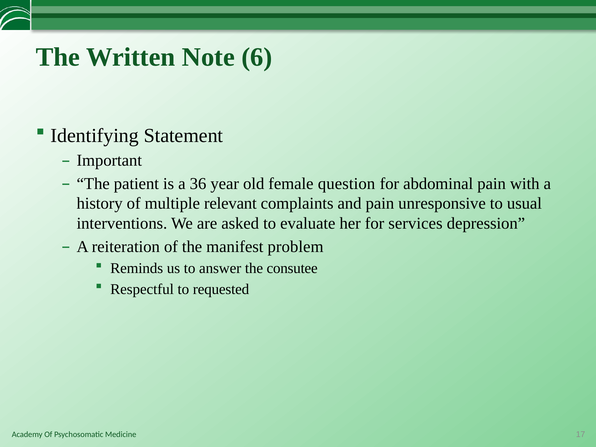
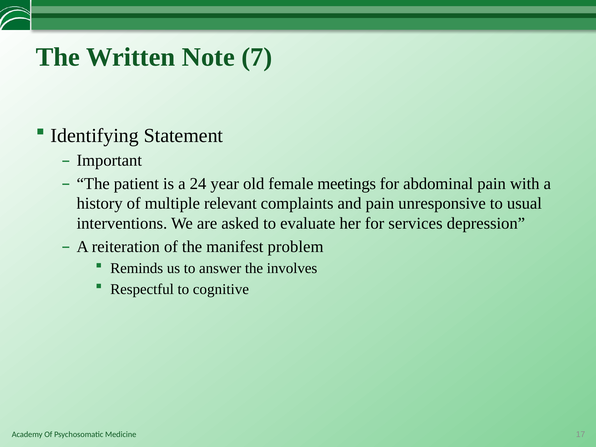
6: 6 -> 7
36: 36 -> 24
question: question -> meetings
consutee: consutee -> involves
requested: requested -> cognitive
